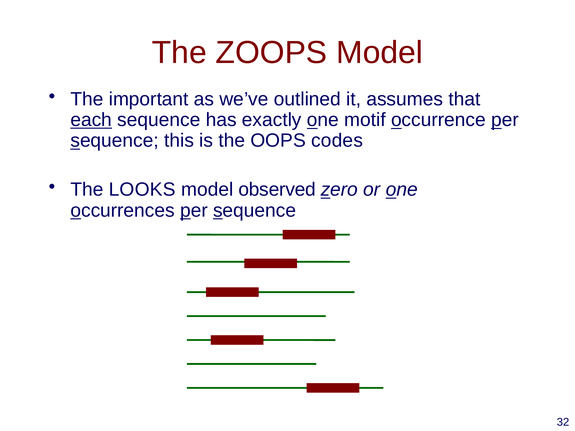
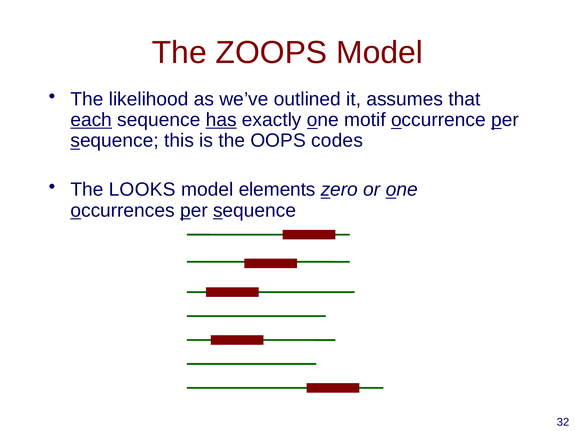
important: important -> likelihood
has underline: none -> present
observed: observed -> elements
